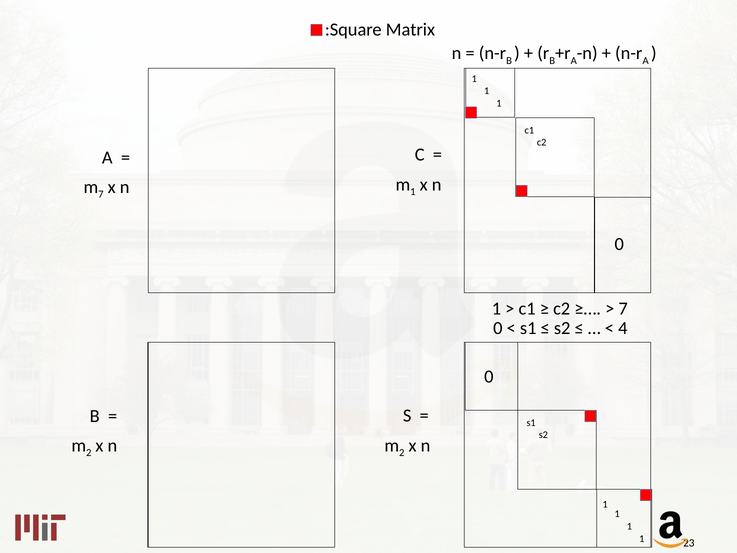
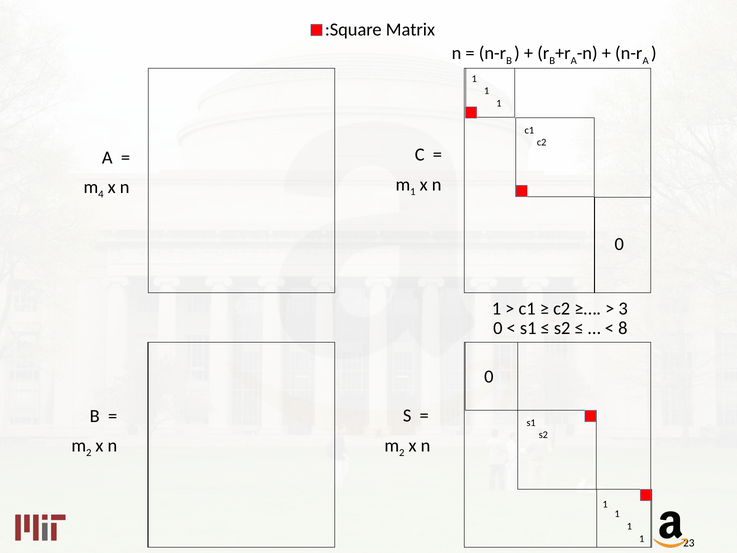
7 at (101, 194): 7 -> 4
7 at (623, 309): 7 -> 3
4: 4 -> 8
